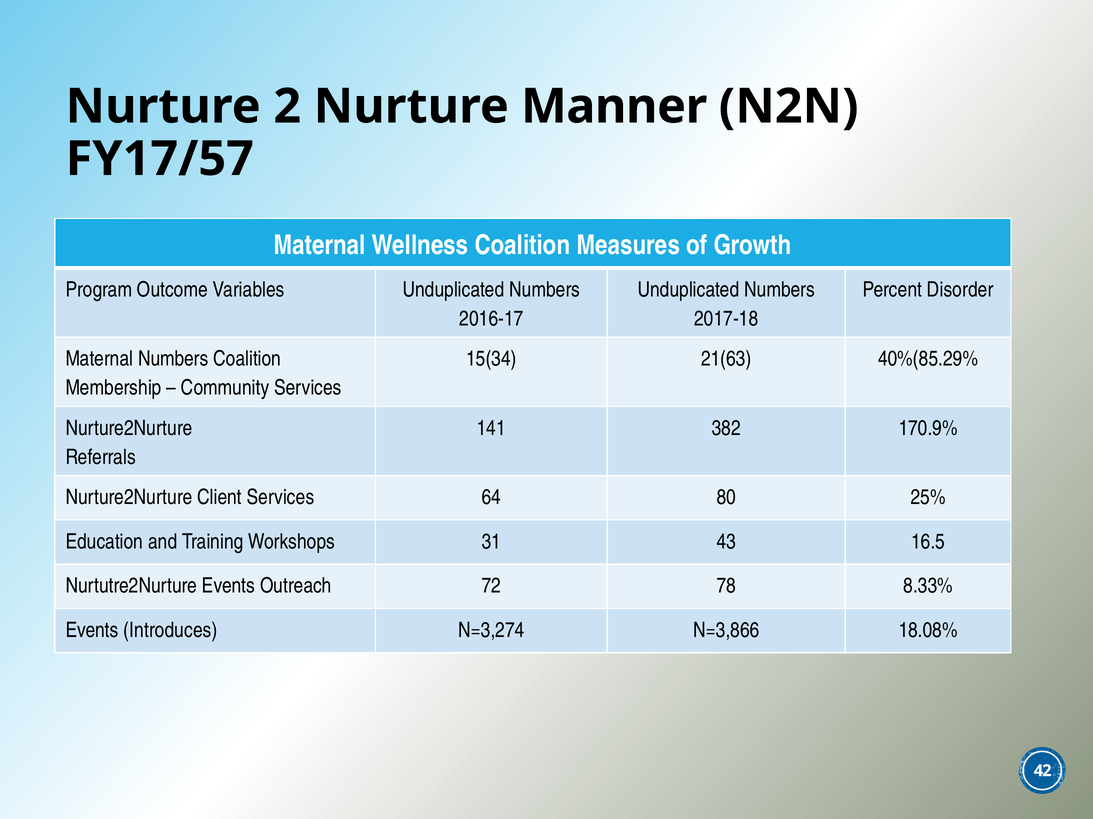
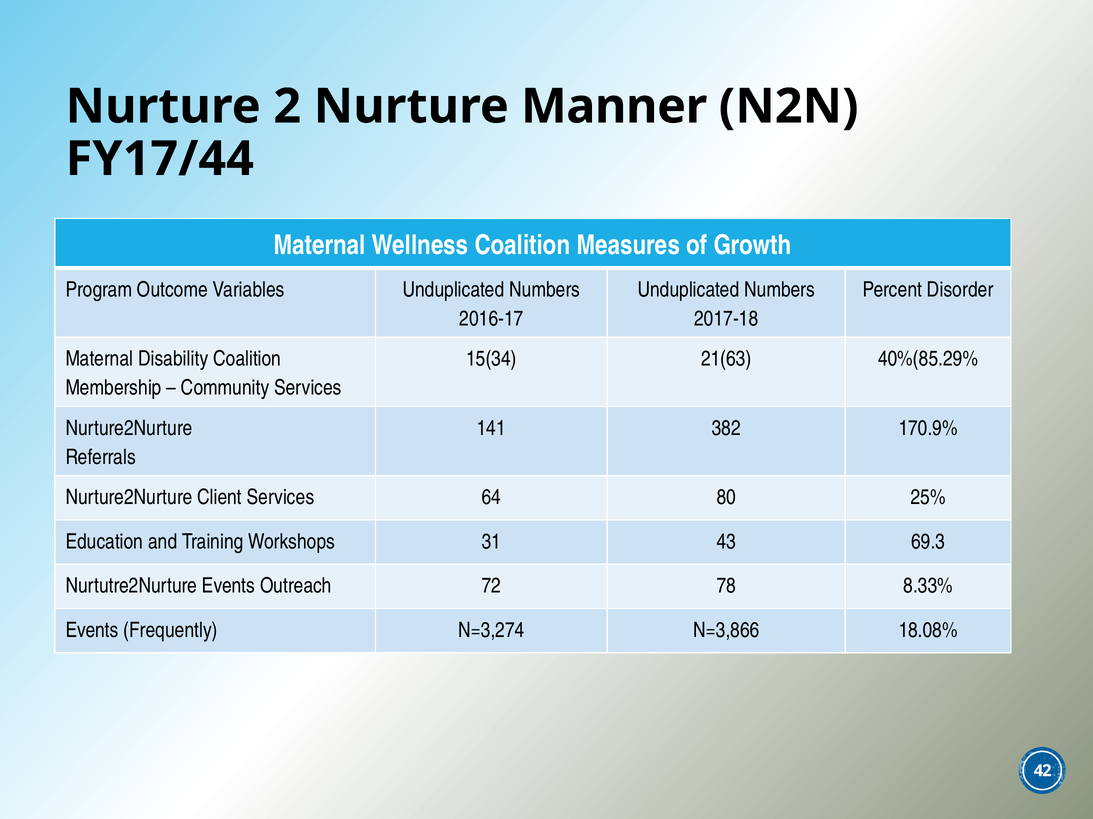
FY17/57: FY17/57 -> FY17/44
Maternal Numbers: Numbers -> Disability
16.5: 16.5 -> 69.3
Introduces: Introduces -> Frequently
